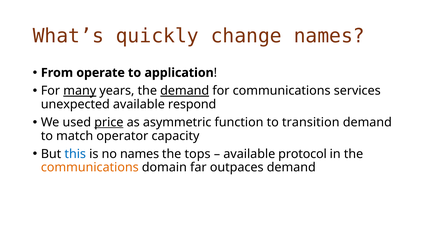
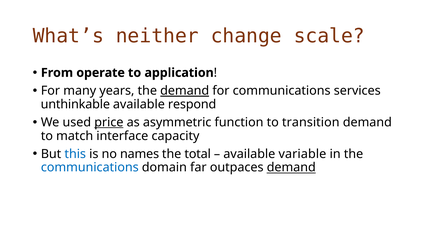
quickly: quickly -> neither
change names: names -> scale
many underline: present -> none
unexpected: unexpected -> unthinkable
operator: operator -> interface
tops: tops -> total
protocol: protocol -> variable
communications at (90, 167) colour: orange -> blue
demand at (291, 167) underline: none -> present
